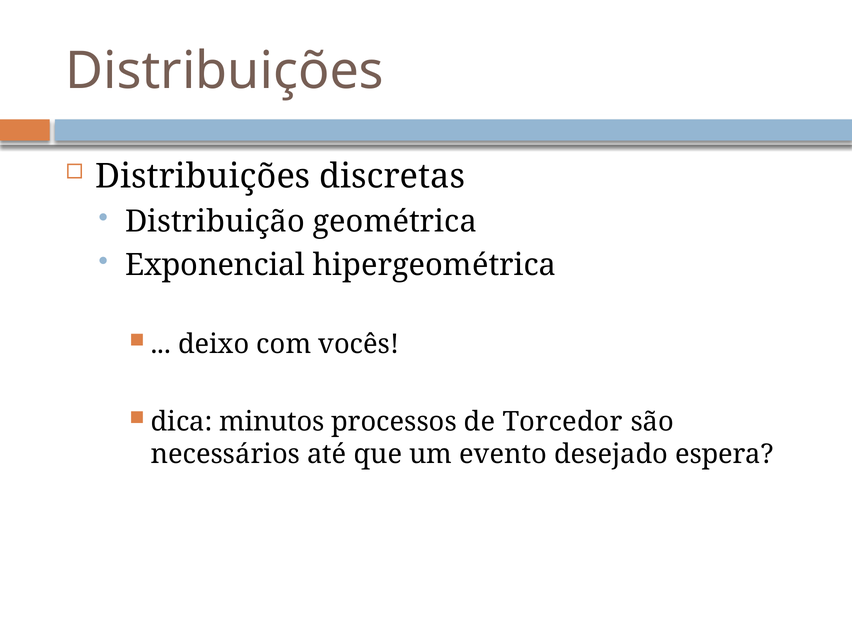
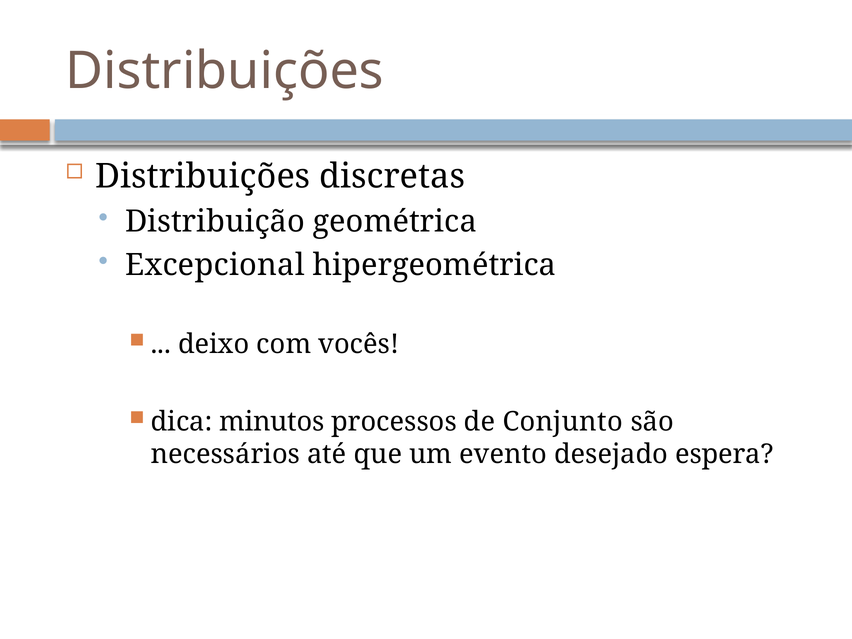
Exponencial: Exponencial -> Excepcional
Torcedor: Torcedor -> Conjunto
